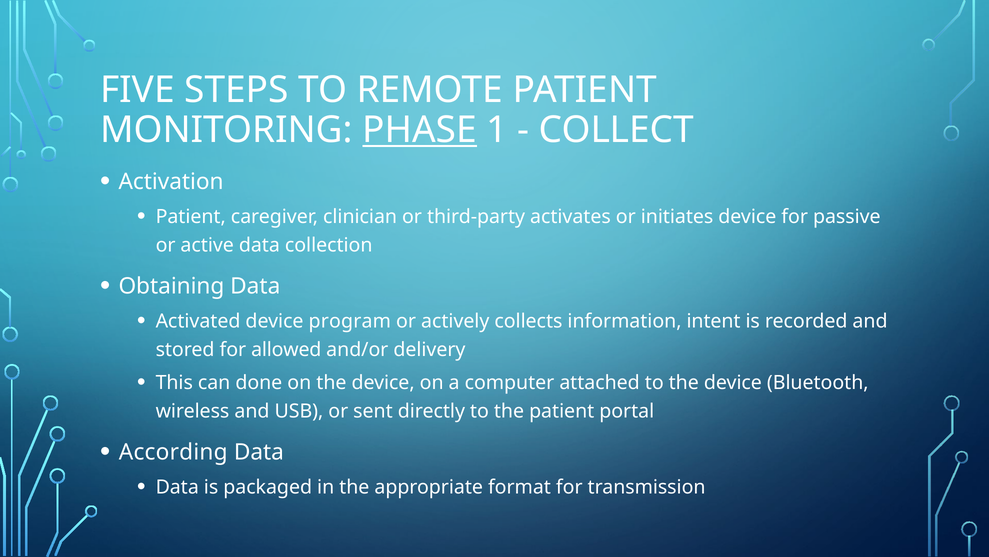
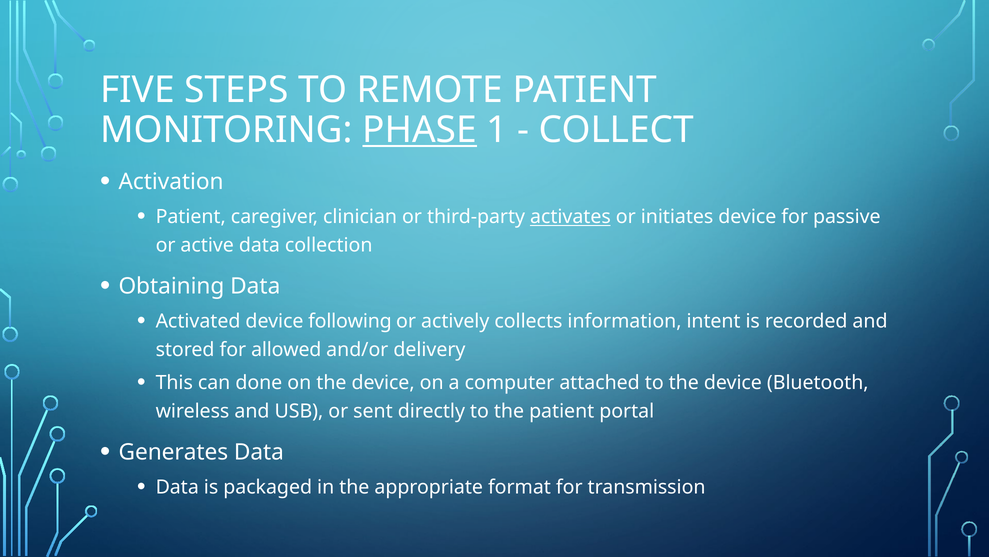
activates underline: none -> present
program: program -> following
According: According -> Generates
